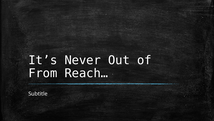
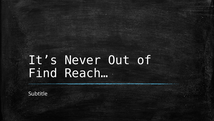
From: From -> Find
